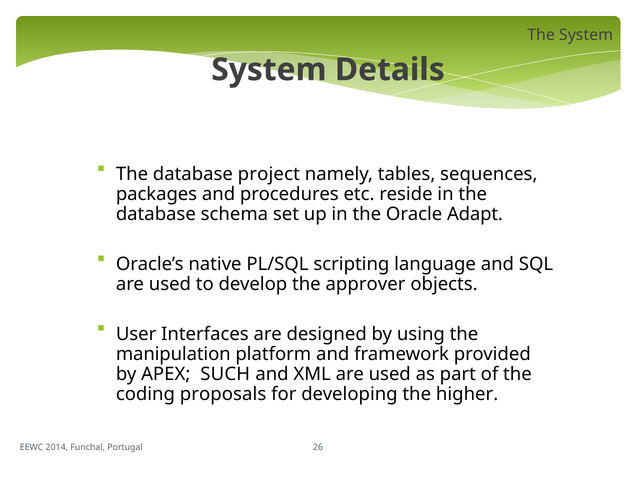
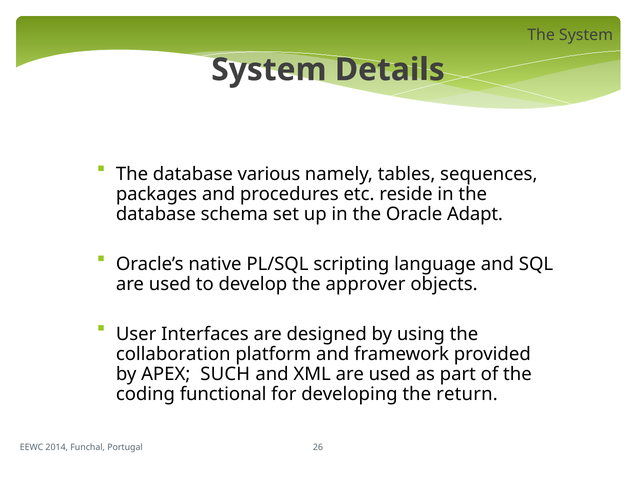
project: project -> various
manipulation: manipulation -> collaboration
proposals: proposals -> functional
higher: higher -> return
